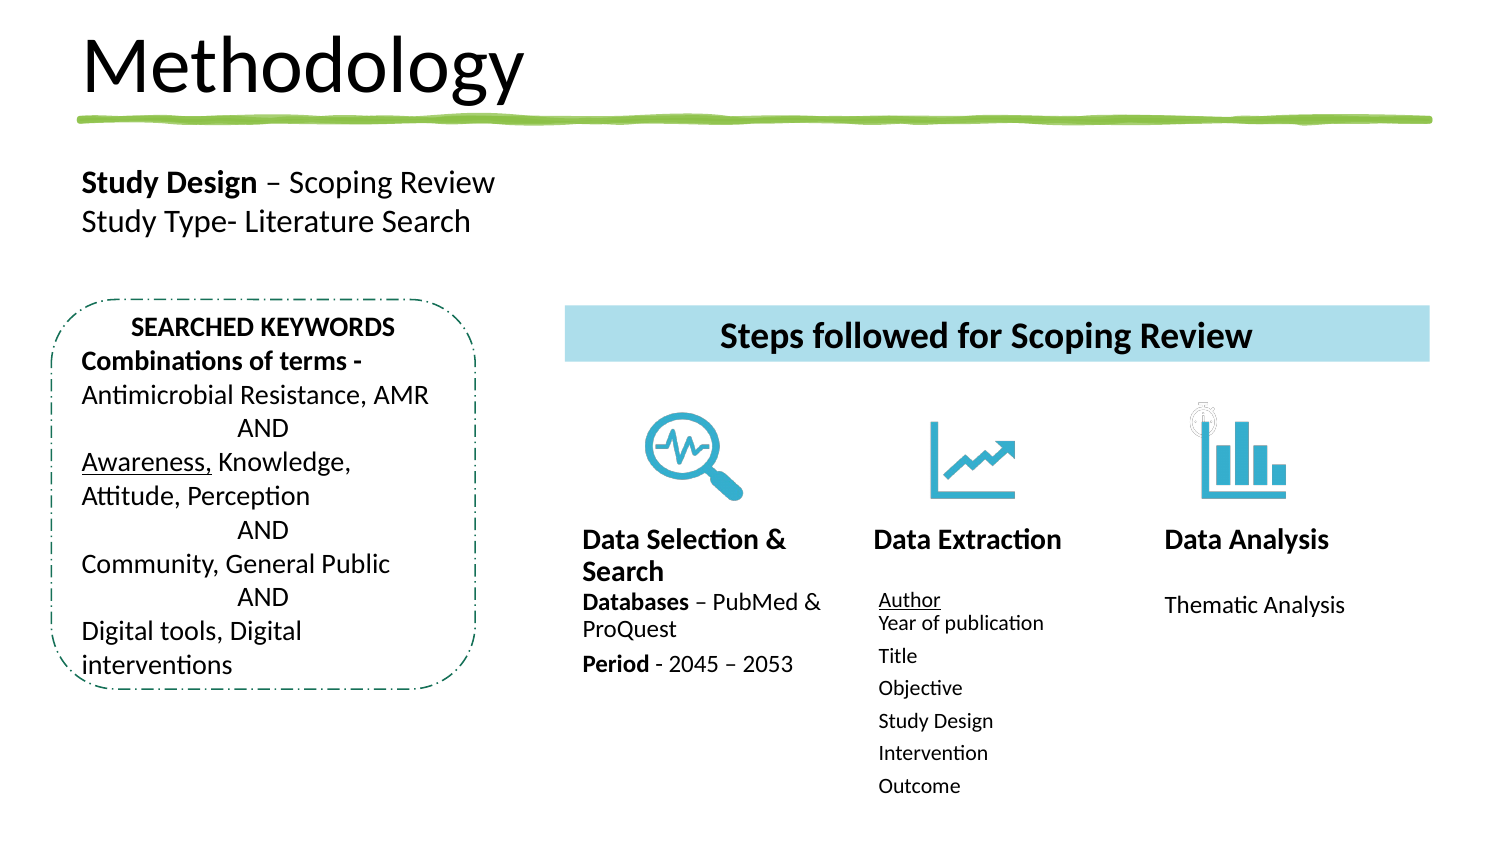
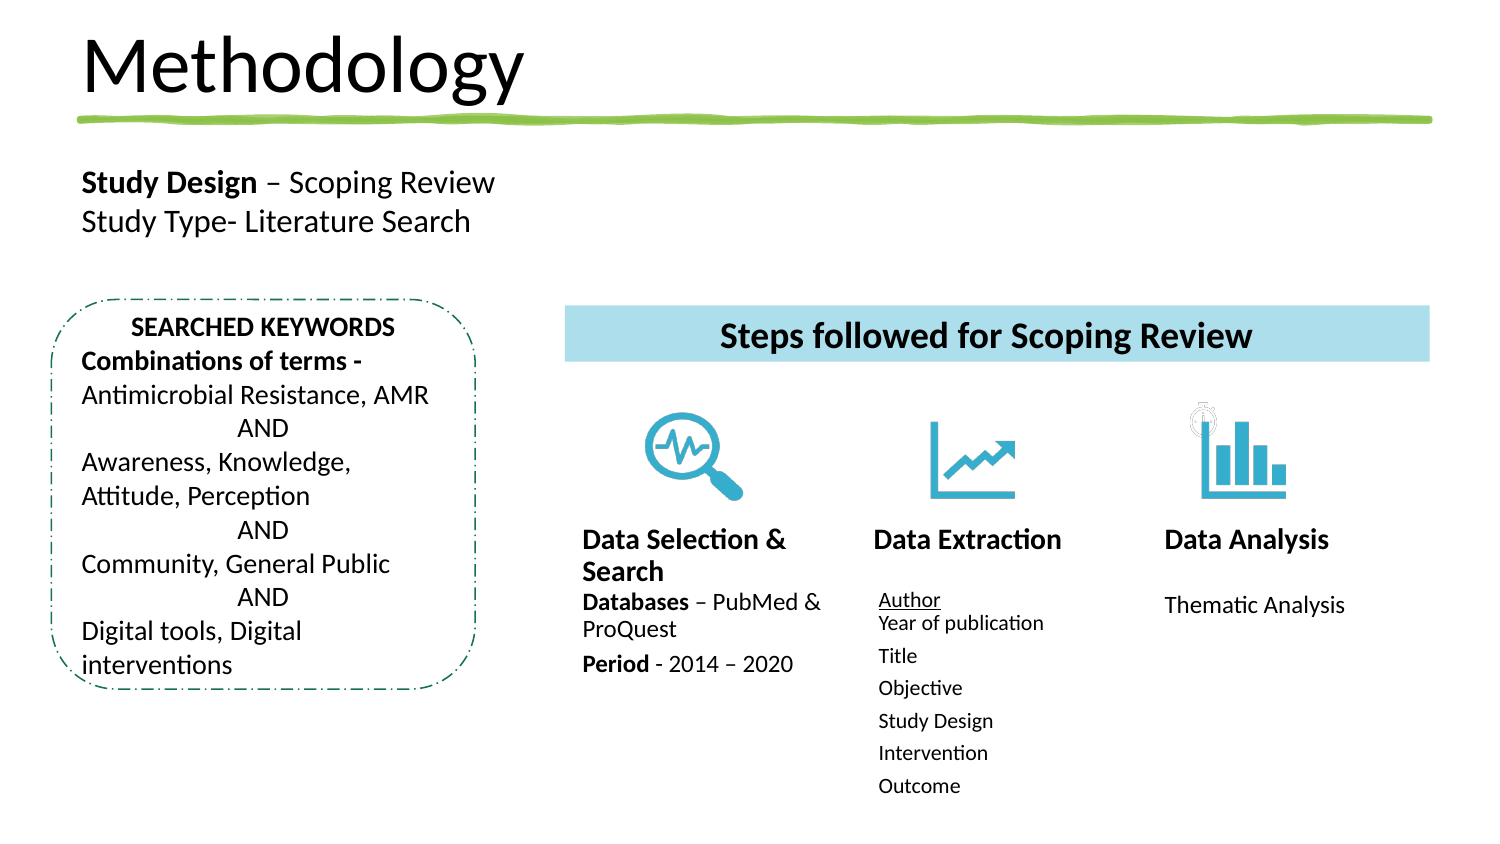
Awareness underline: present -> none
2045: 2045 -> 2014
2053: 2053 -> 2020
